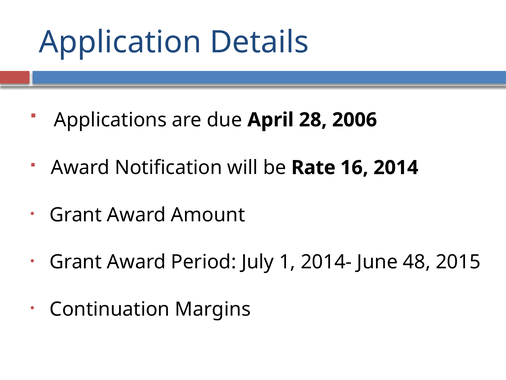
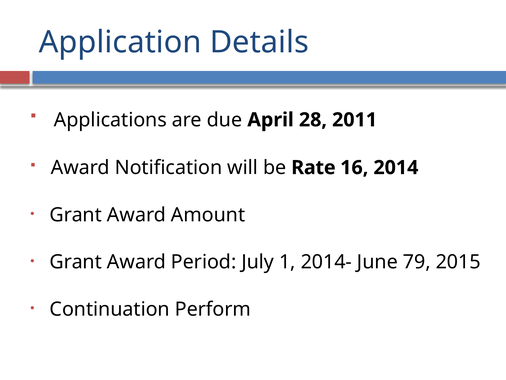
2006: 2006 -> 2011
48: 48 -> 79
Margins: Margins -> Perform
